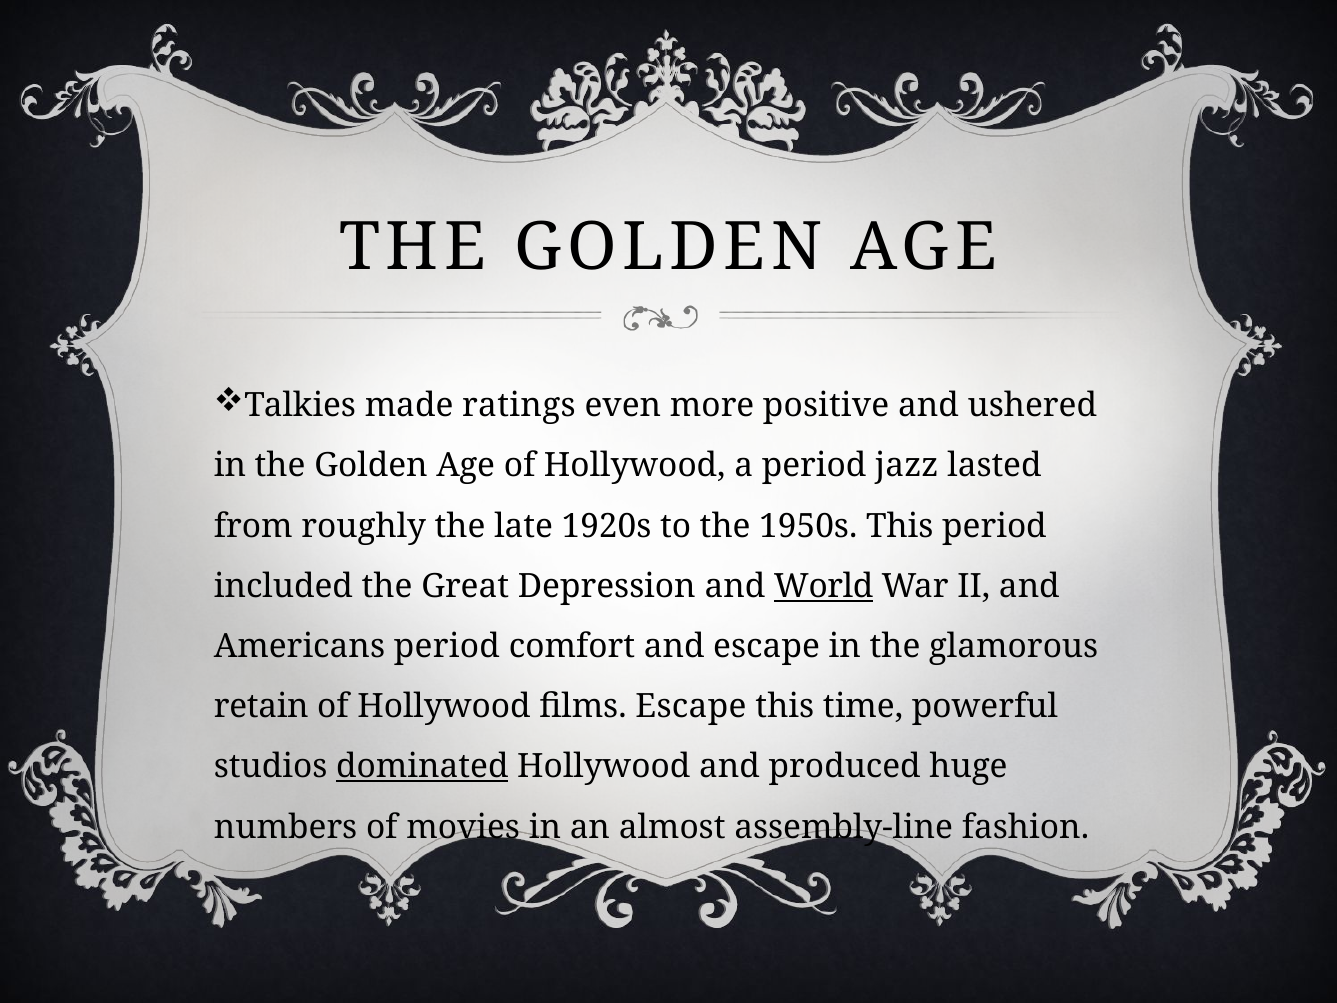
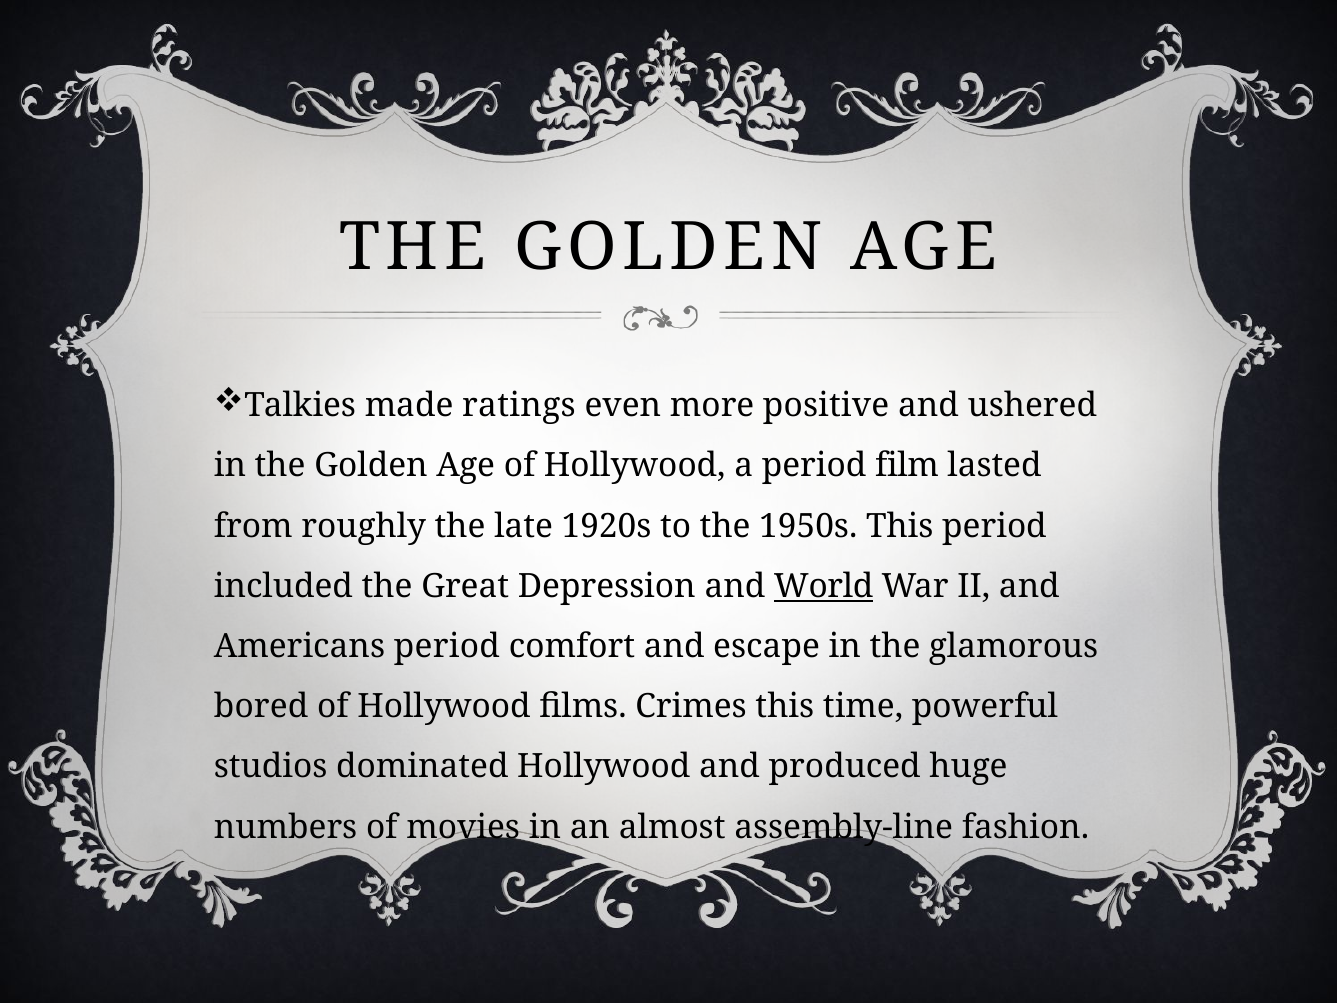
jazz: jazz -> film
retain: retain -> bored
films Escape: Escape -> Crimes
dominated underline: present -> none
